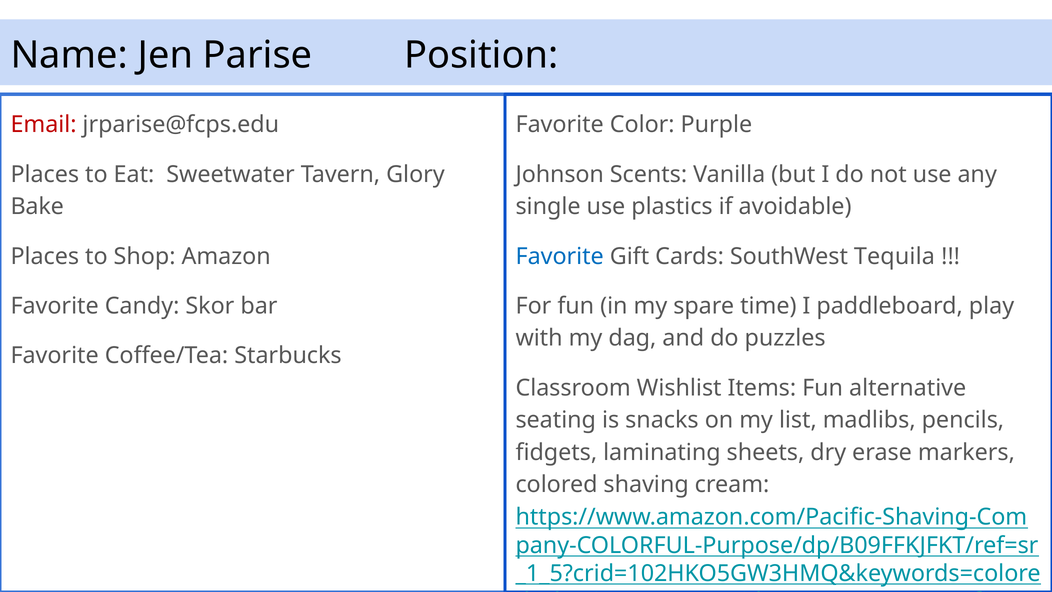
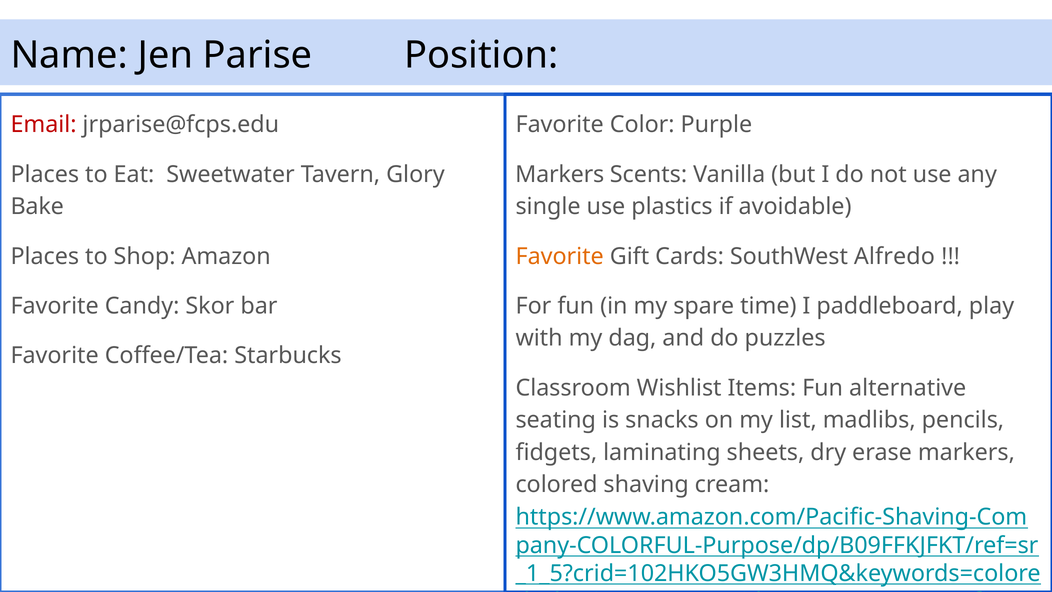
Johnson at (560, 174): Johnson -> Markers
Favorite at (560, 256) colour: blue -> orange
Tequila: Tequila -> Alfredo
